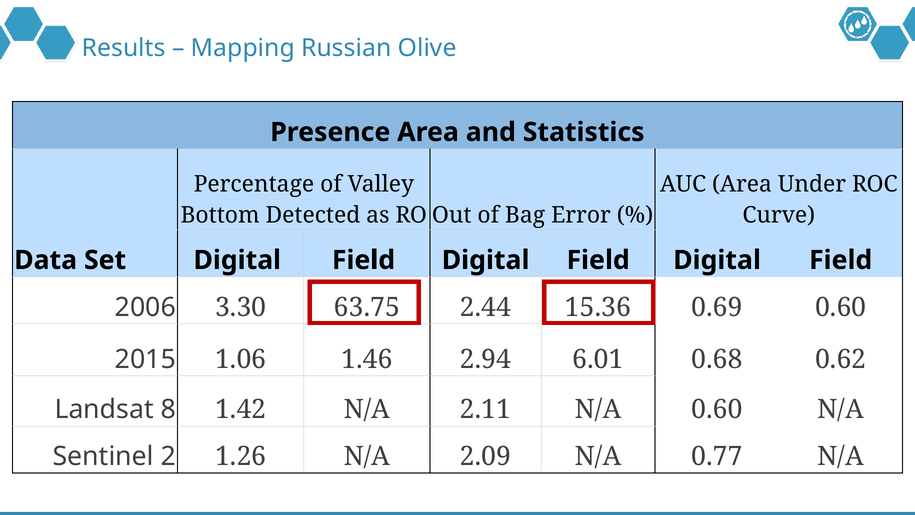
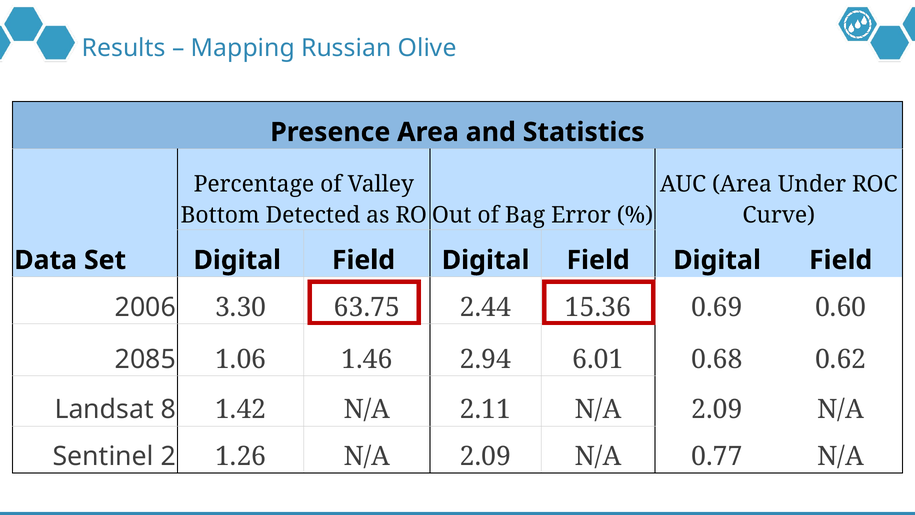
2015: 2015 -> 2085
2.11 N/A 0.60: 0.60 -> 2.09
